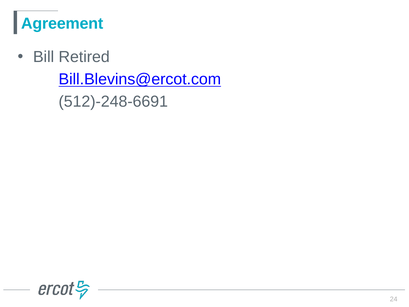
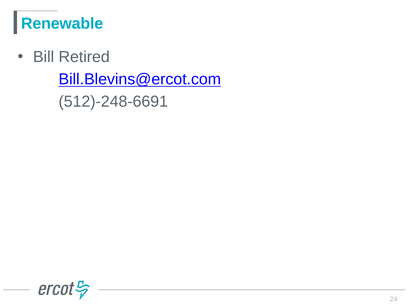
Agreement: Agreement -> Renewable
